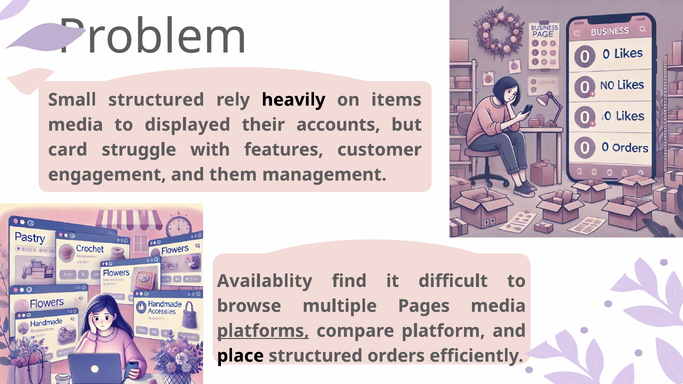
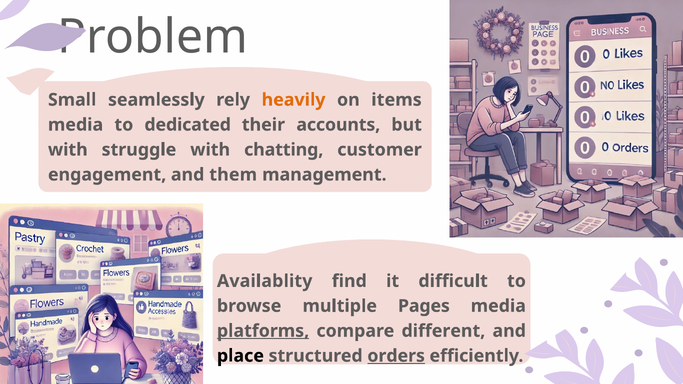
Small structured: structured -> seamlessly
heavily colour: black -> orange
displayed: displayed -> dedicated
card at (68, 150): card -> with
features: features -> chatting
platform: platform -> different
orders underline: none -> present
